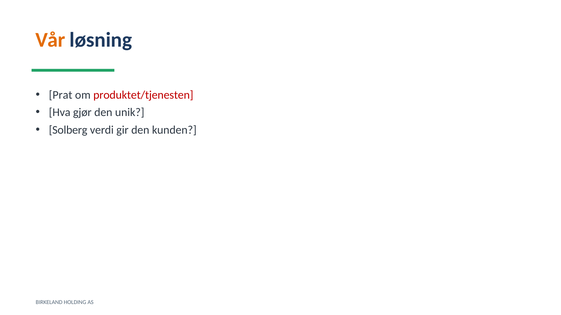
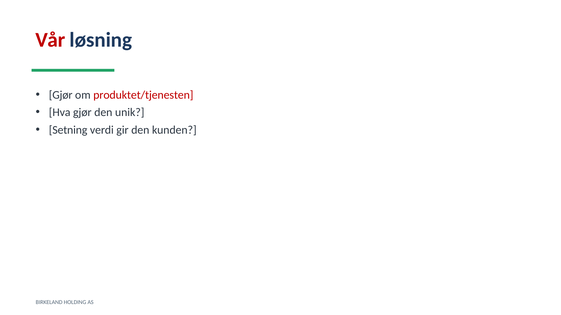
Vår colour: orange -> red
Prat at (61, 95): Prat -> Gjør
Solberg: Solberg -> Setning
